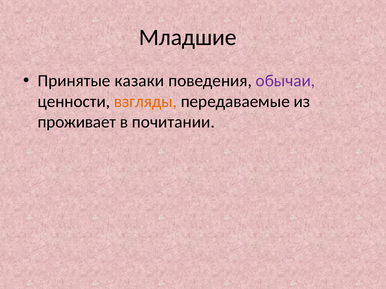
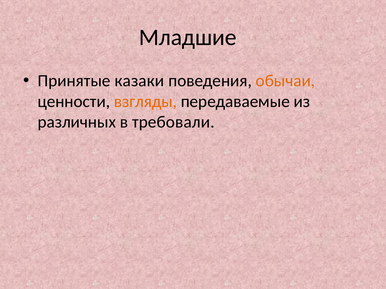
обычаи colour: purple -> orange
проживает: проживает -> различных
почитании: почитании -> требовали
